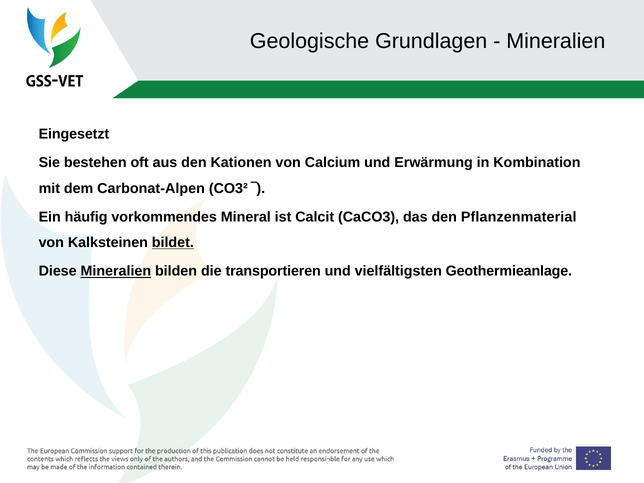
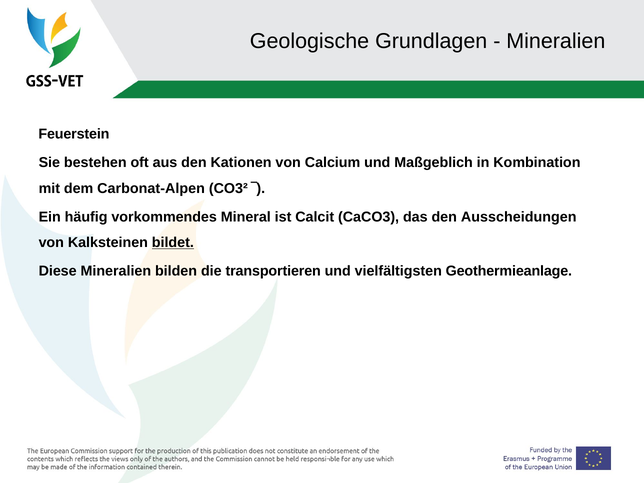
Eingesetzt: Eingesetzt -> Feuerstein
Erwärmung: Erwärmung -> Maßgeblich
Pflanzenmaterial: Pflanzenmaterial -> Ausscheidungen
Mineralien at (116, 271) underline: present -> none
